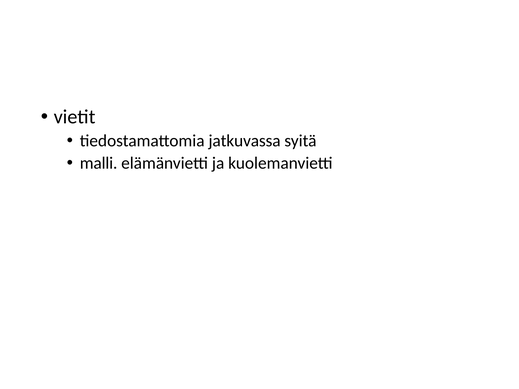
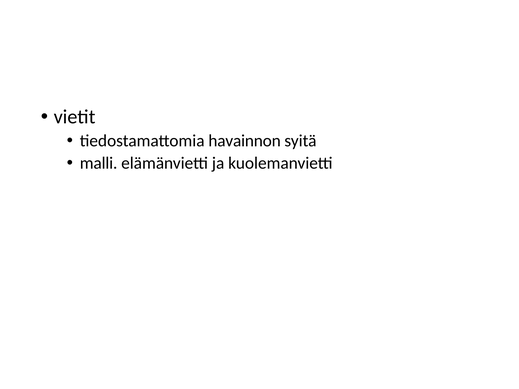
jatkuvassa: jatkuvassa -> havainnon
